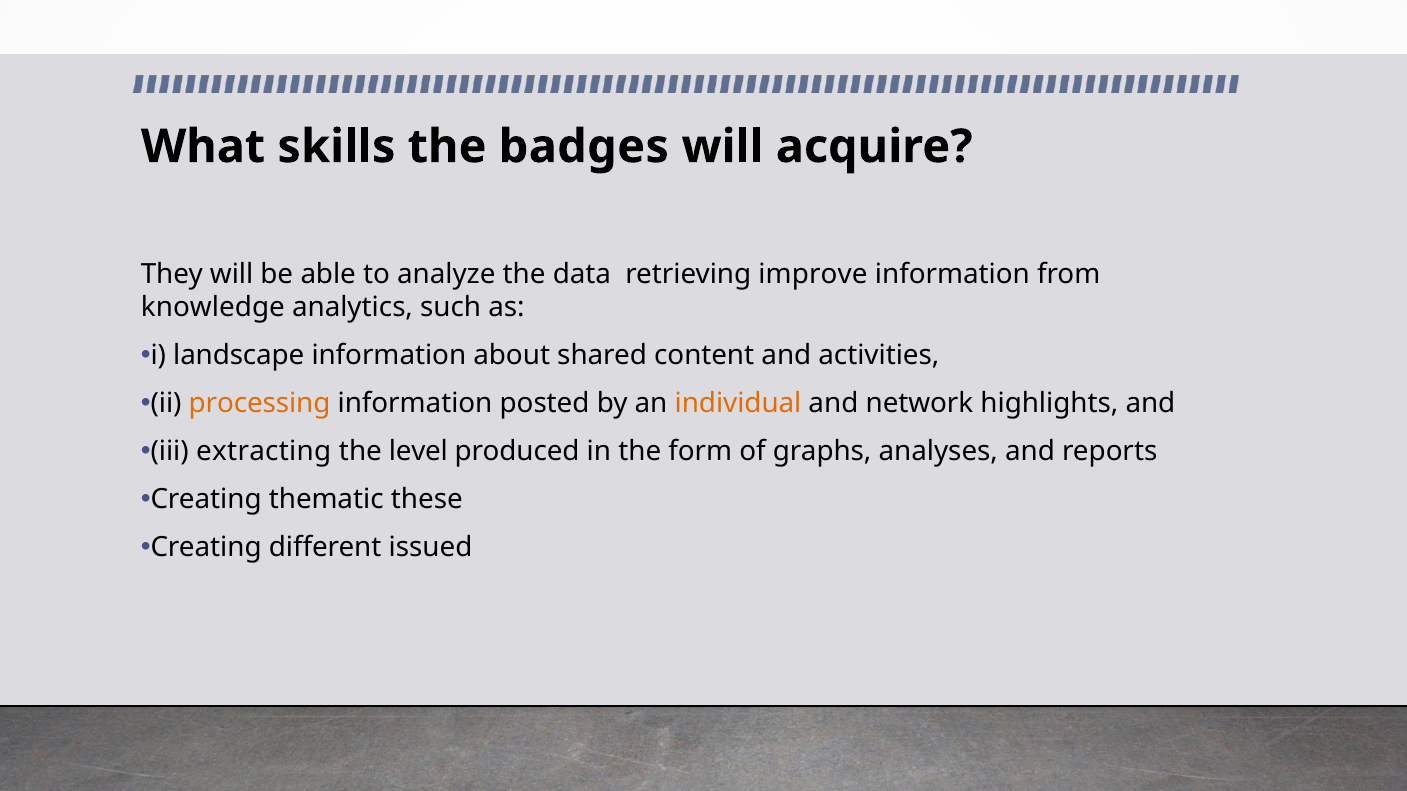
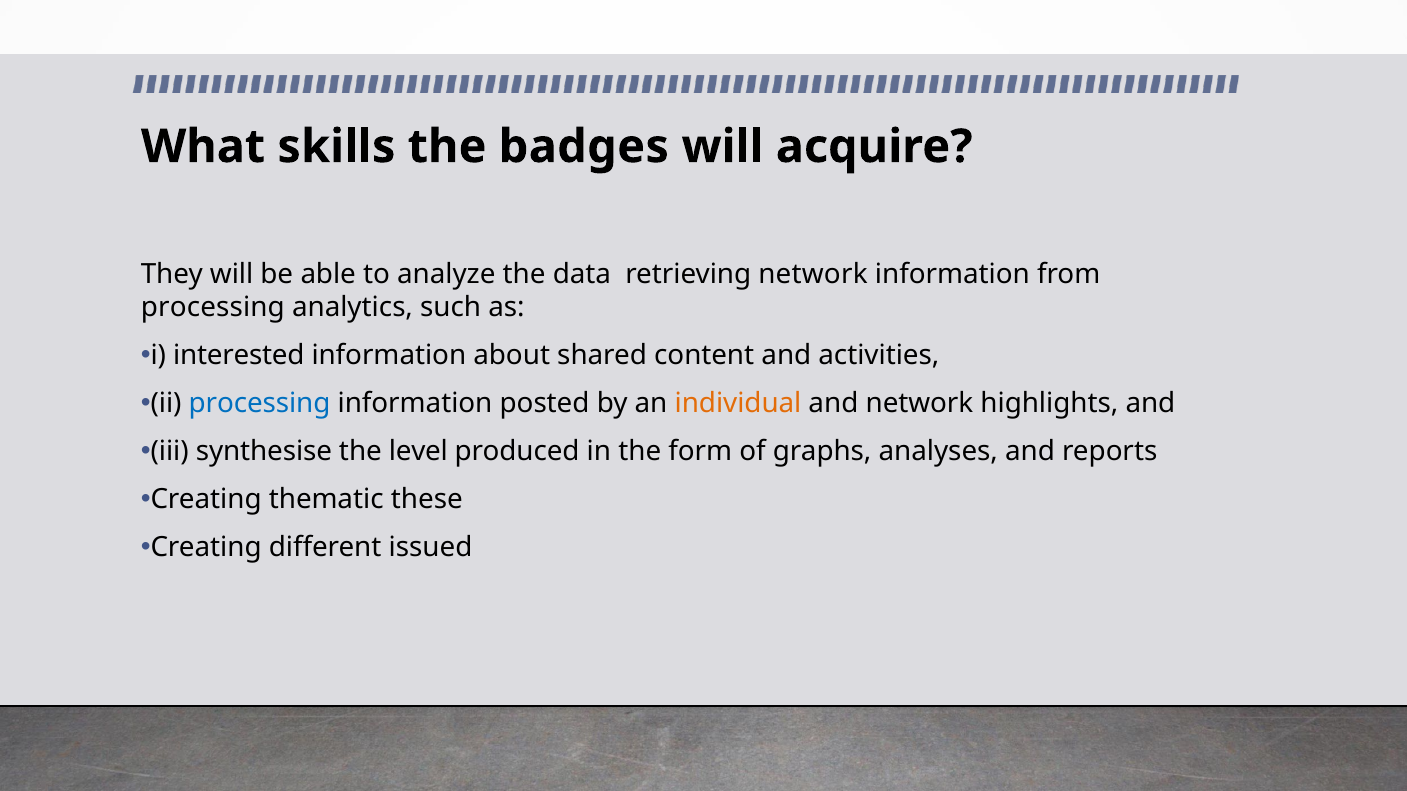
retrieving improve: improve -> network
knowledge at (213, 308): knowledge -> processing
landscape: landscape -> interested
processing at (260, 404) colour: orange -> blue
extracting: extracting -> synthesise
